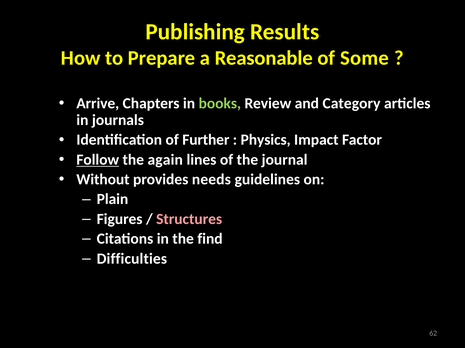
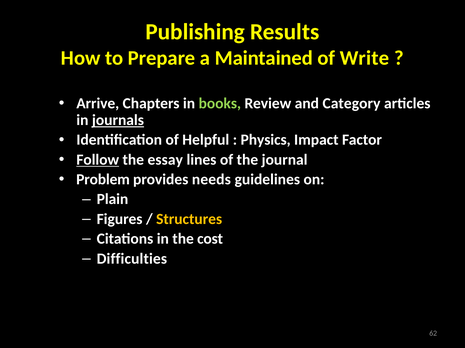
Reasonable: Reasonable -> Maintained
Some: Some -> Write
journals underline: none -> present
Further: Further -> Helpful
again: again -> essay
Without: Without -> Problem
Structures colour: pink -> yellow
find: find -> cost
